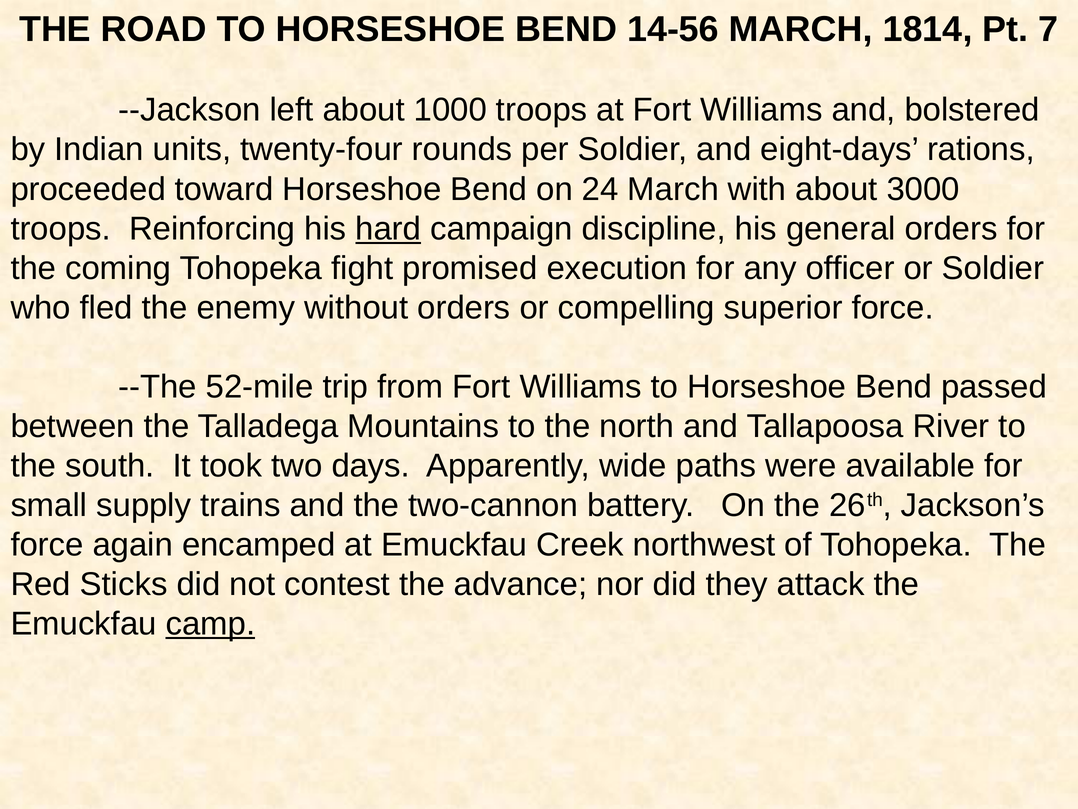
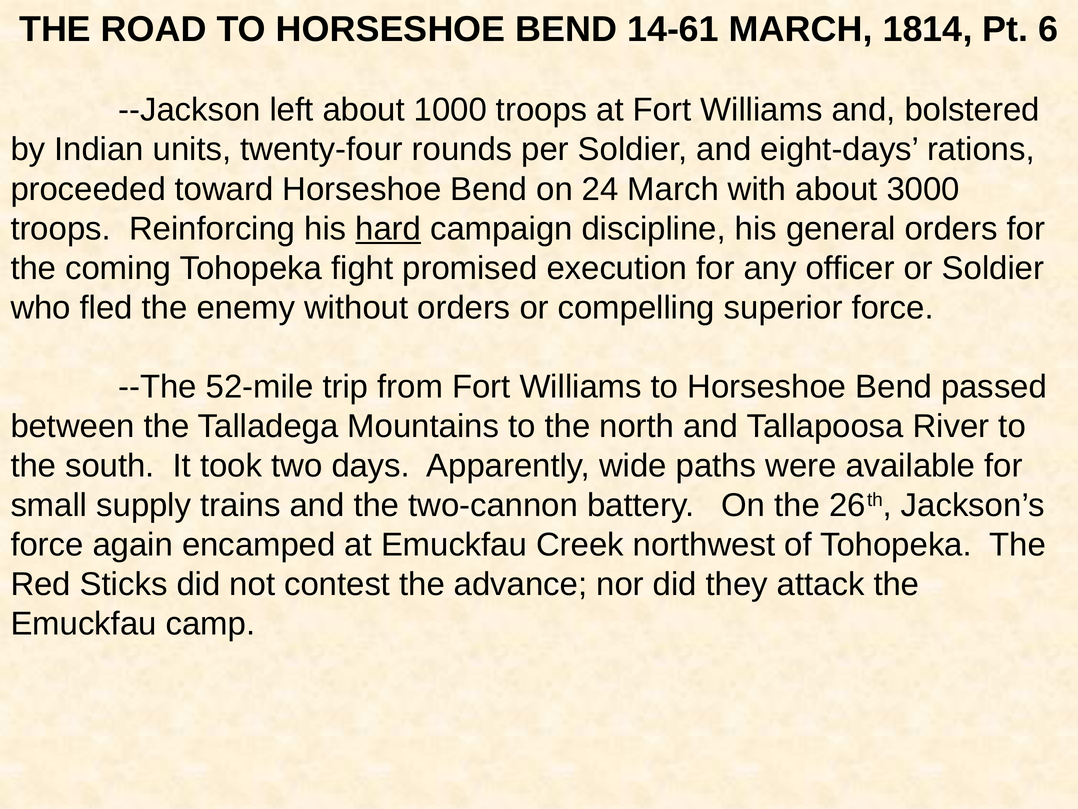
14-56: 14-56 -> 14-61
7: 7 -> 6
camp underline: present -> none
